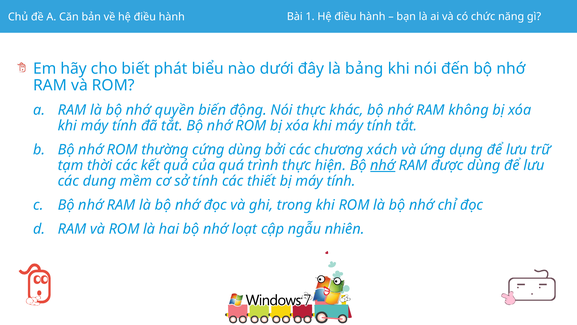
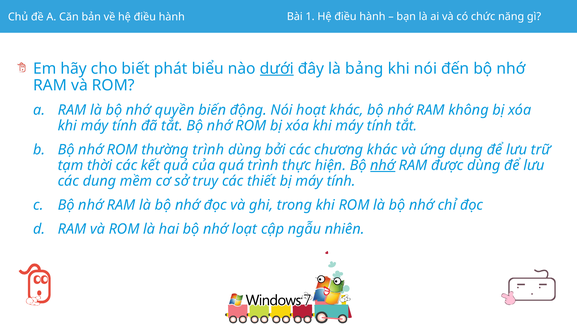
dưới underline: none -> present
Nói thực: thực -> hoạt
thường cứng: cứng -> trình
chương xách: xách -> khác
sở tính: tính -> truy
